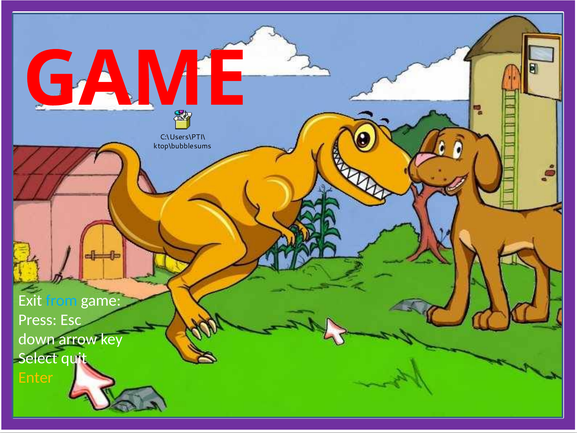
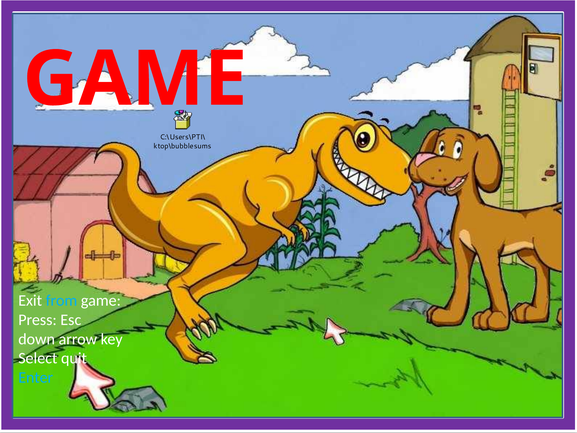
Enter colour: yellow -> light blue
